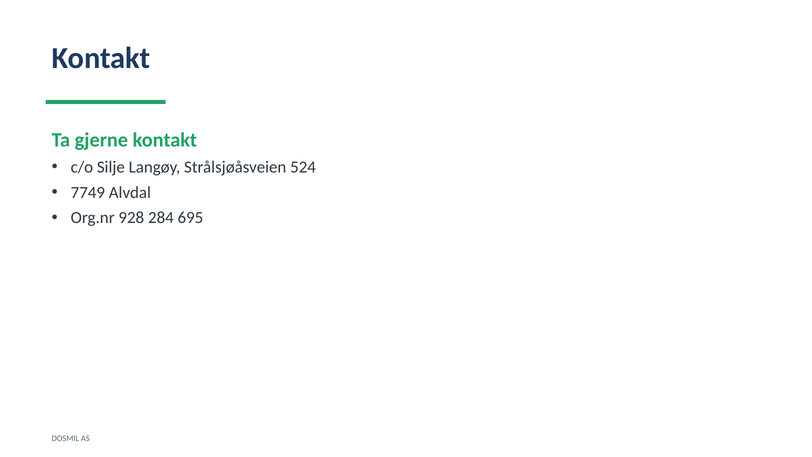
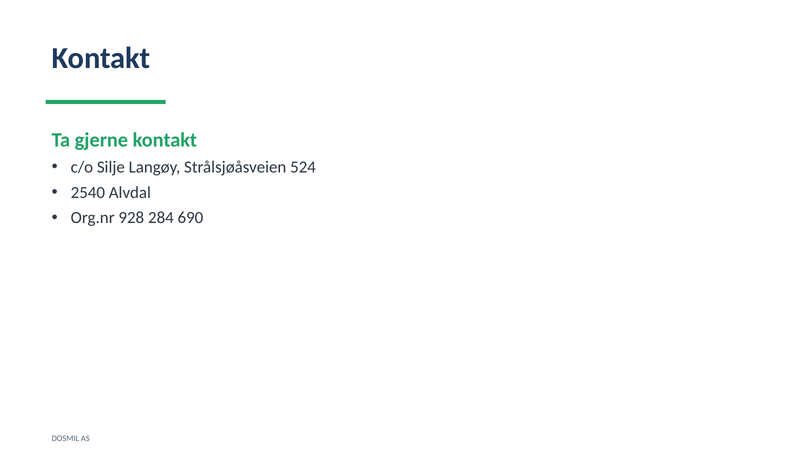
7749: 7749 -> 2540
695: 695 -> 690
